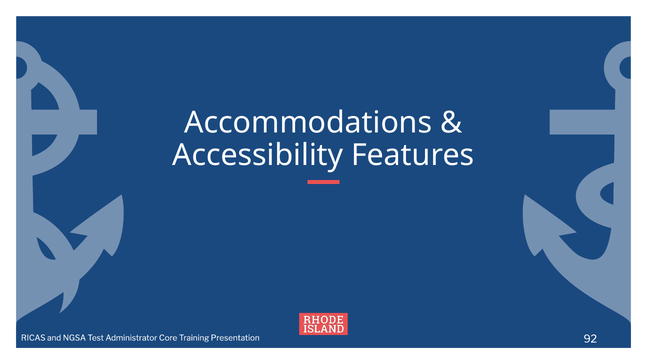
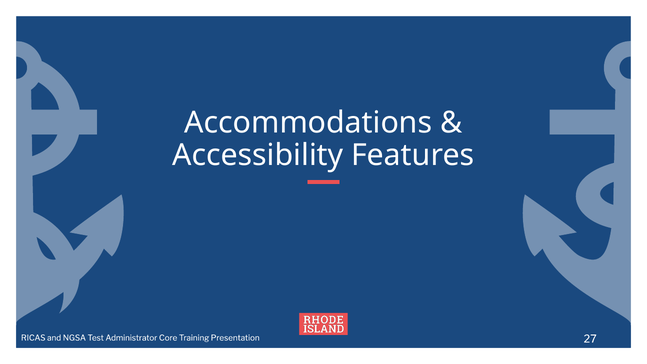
92: 92 -> 27
